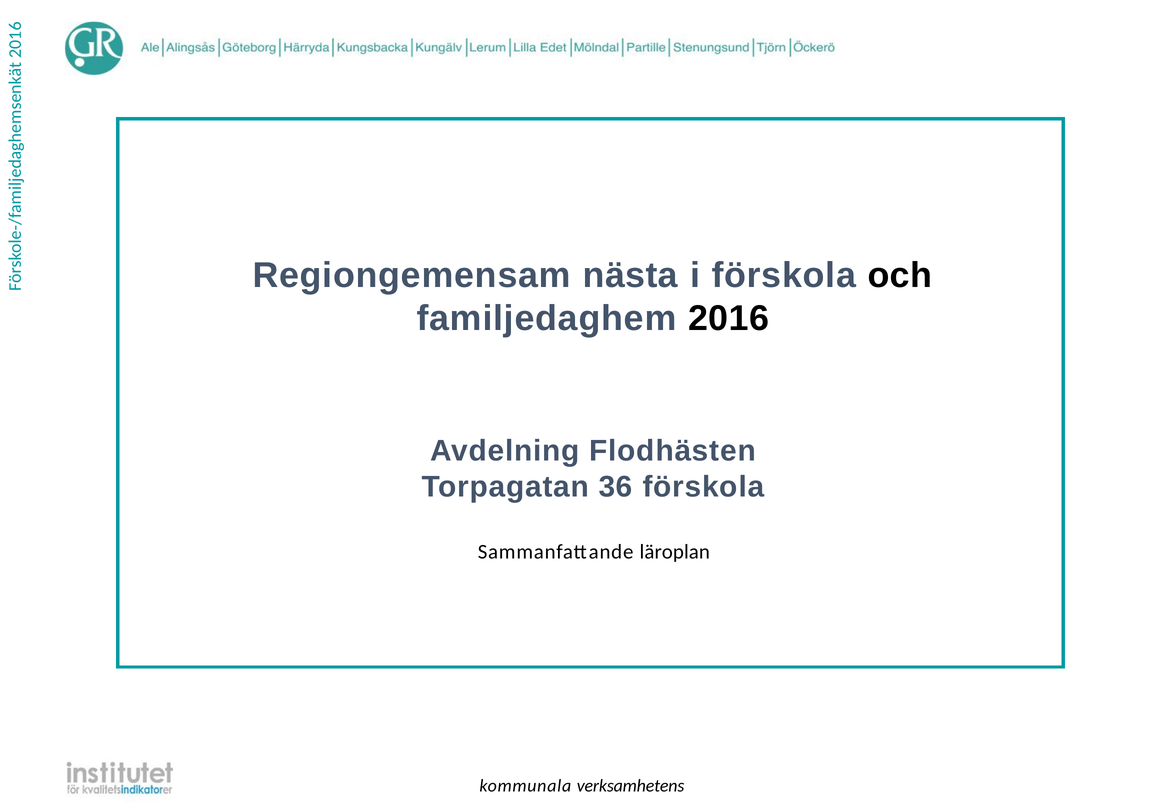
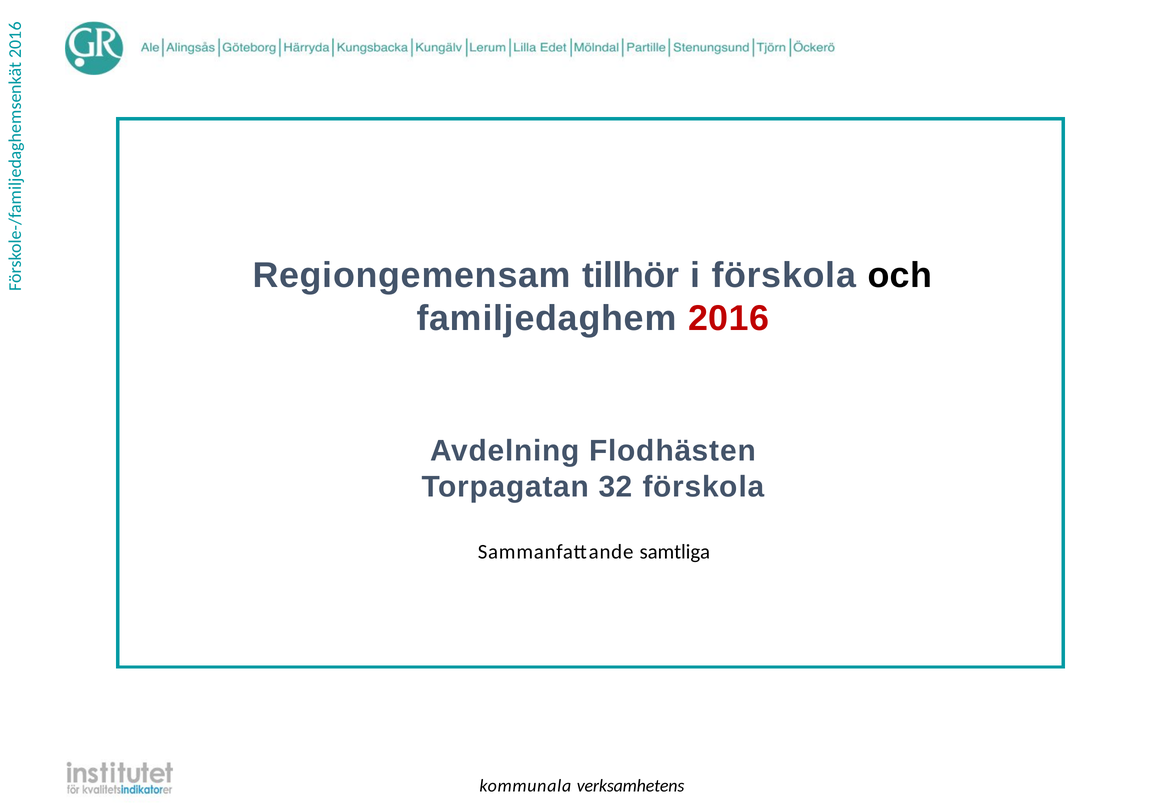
nästa: nästa -> tillhör
2016 colour: black -> red
36: 36 -> 32
läroplan: läroplan -> samtliga
